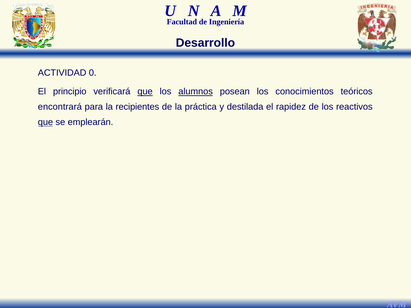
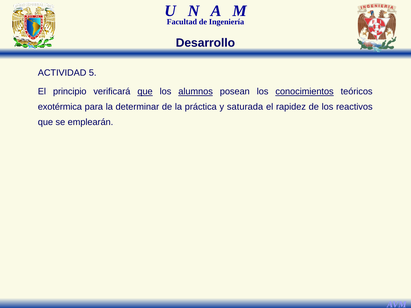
0: 0 -> 5
conocimientos underline: none -> present
encontrará: encontrará -> exotérmica
recipientes: recipientes -> determinar
destilada: destilada -> saturada
que at (45, 122) underline: present -> none
